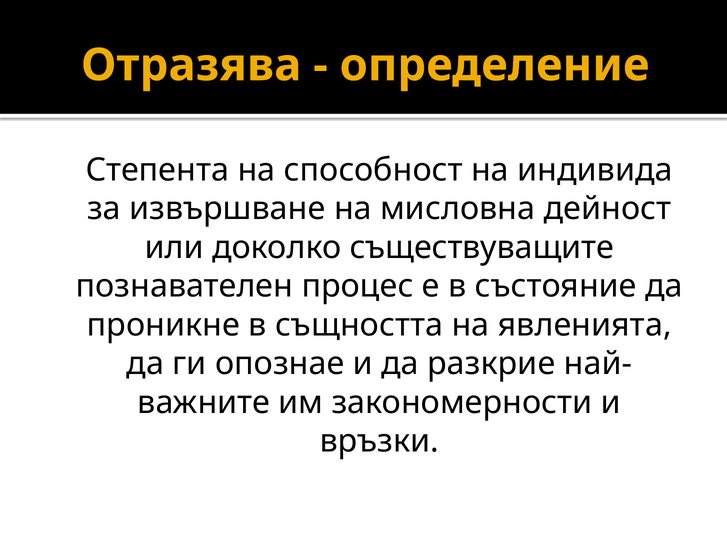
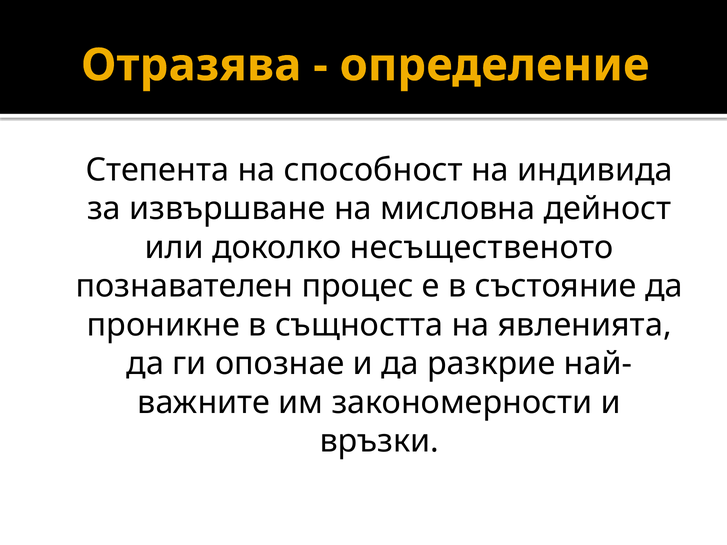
съществуващите: съществуващите -> несъщественото
